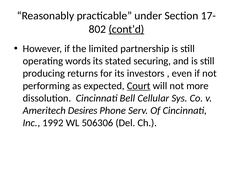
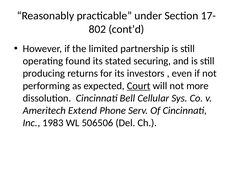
cont’d underline: present -> none
words: words -> found
Desires: Desires -> Extend
1992: 1992 -> 1983
506306: 506306 -> 506506
